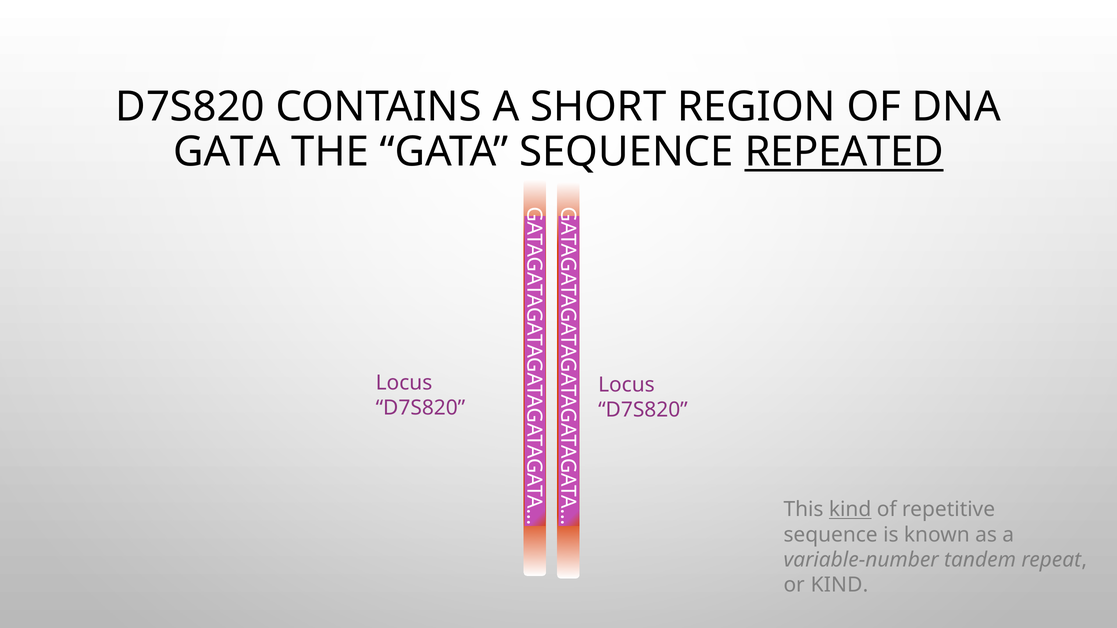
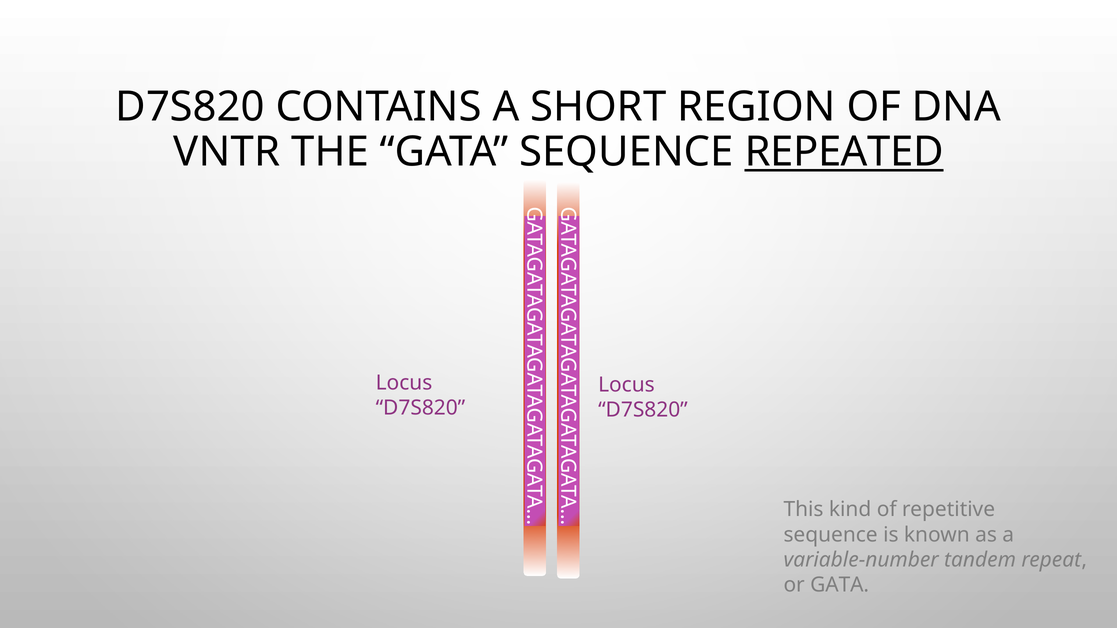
GATA at (227, 152): GATA -> VNTR
kind at (850, 510) underline: present -> none
or KIND: KIND -> GATA
